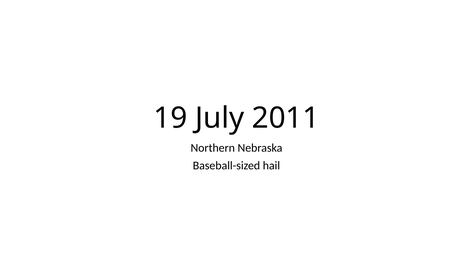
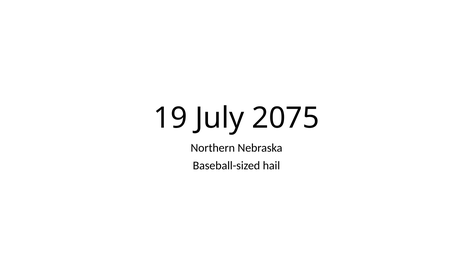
2011: 2011 -> 2075
